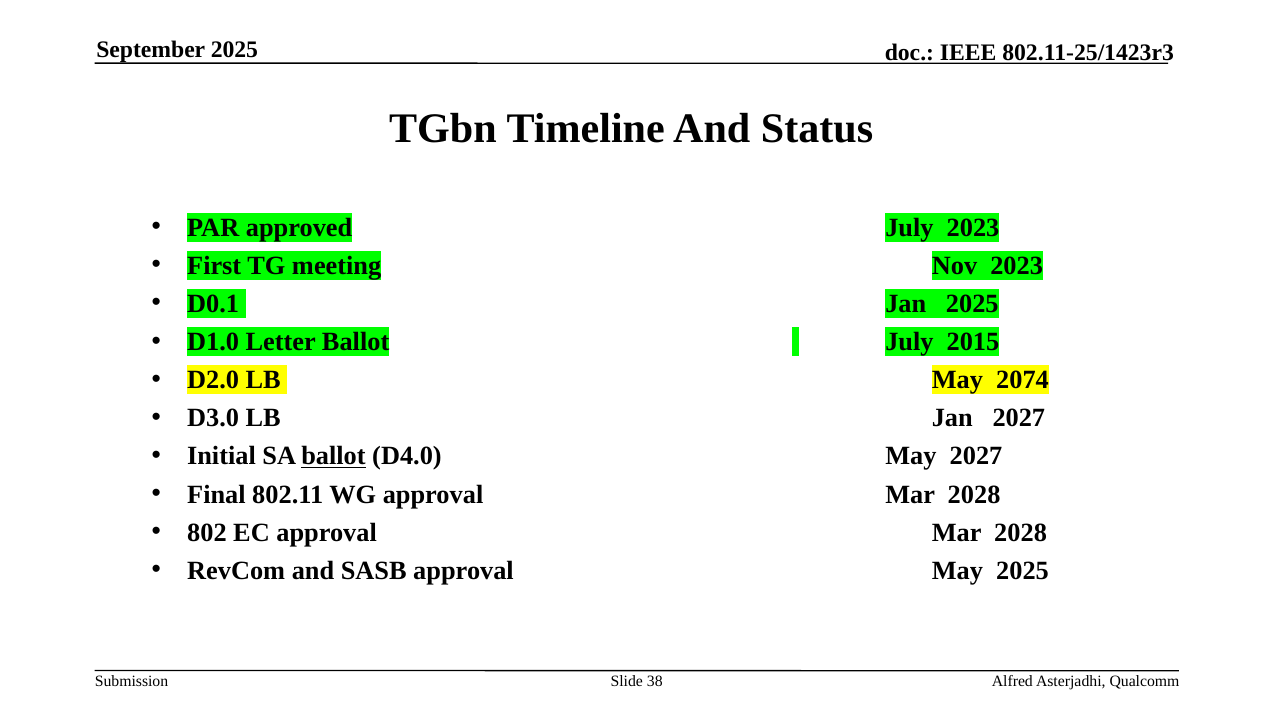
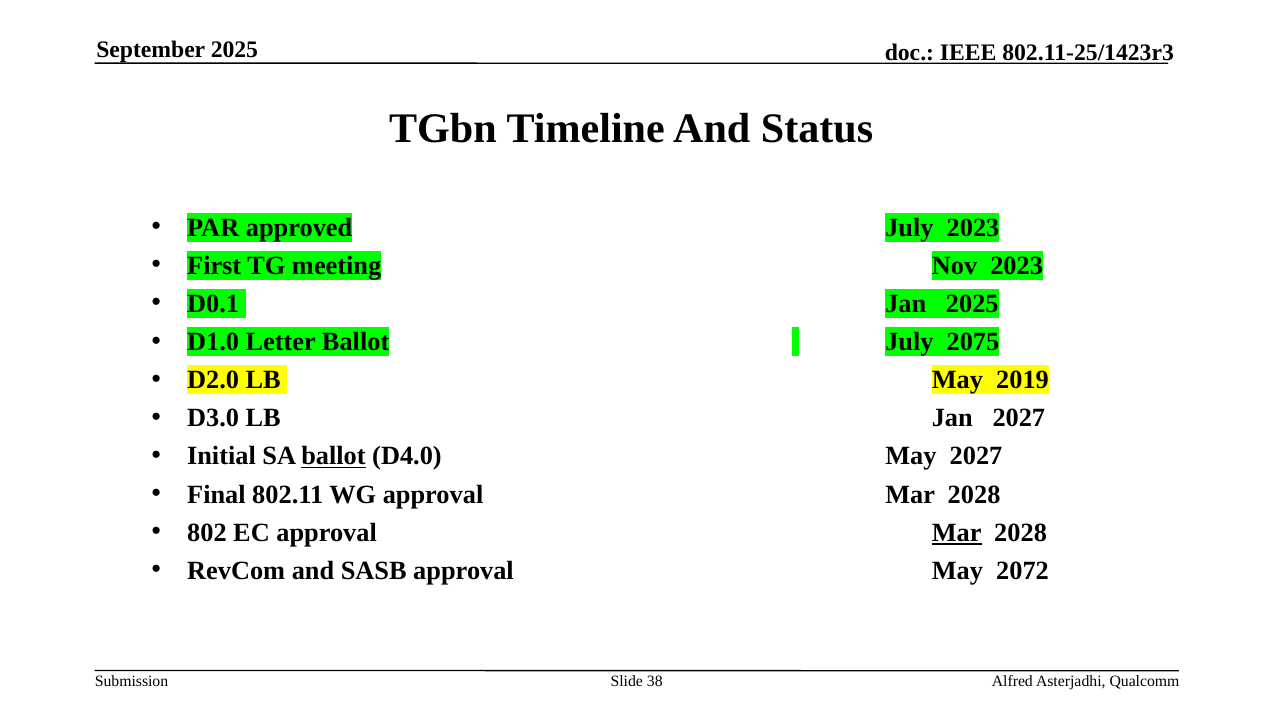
2015: 2015 -> 2075
2074: 2074 -> 2019
Mar at (957, 533) underline: none -> present
May 2025: 2025 -> 2072
